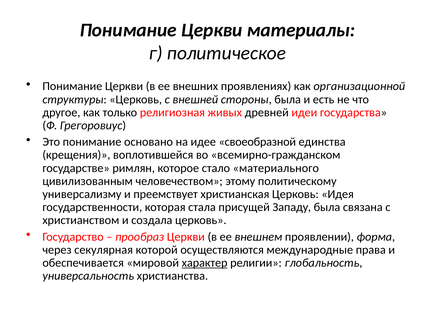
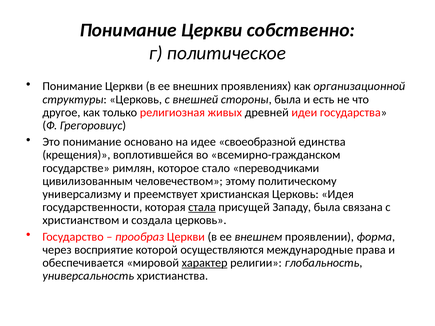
материалы: материалы -> собственно
материального: материального -> переводчиками
стала underline: none -> present
секулярная: секулярная -> восприятие
